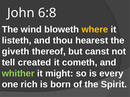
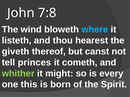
6:8: 6:8 -> 7:8
where colour: yellow -> light blue
created: created -> princes
rich: rich -> this
